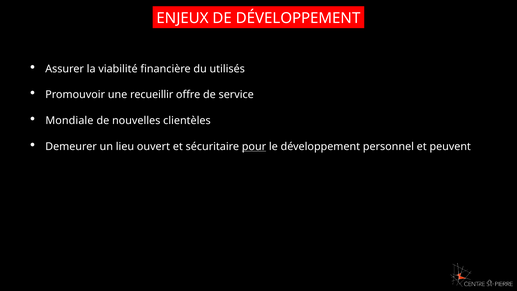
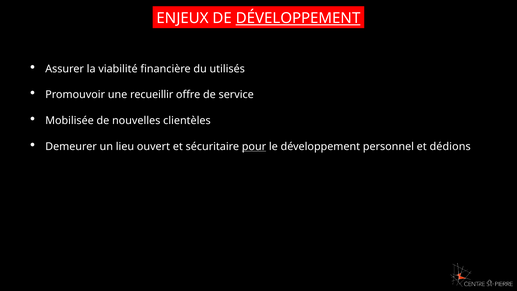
DÉVELOPPEMENT at (298, 18) underline: none -> present
Mondiale: Mondiale -> Mobilisée
peuvent: peuvent -> dédions
